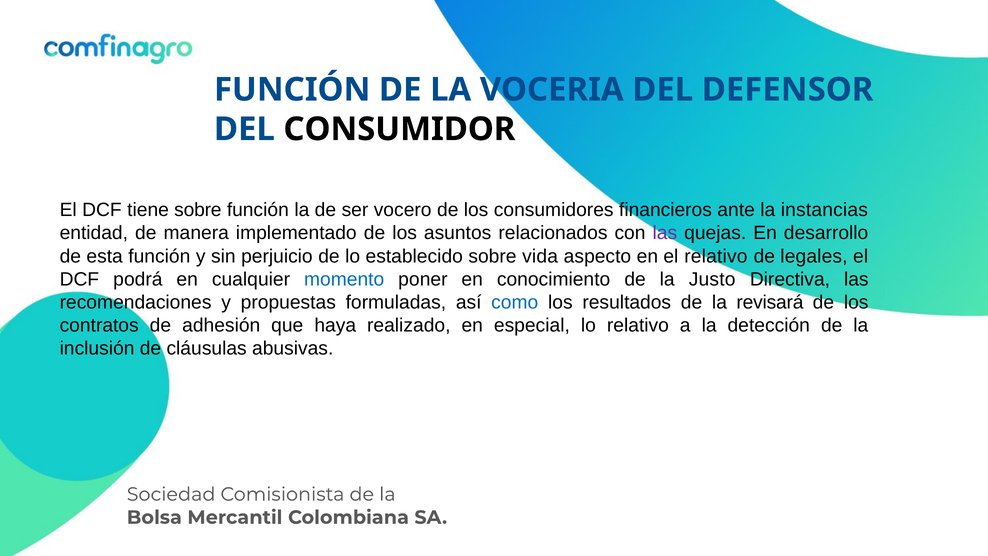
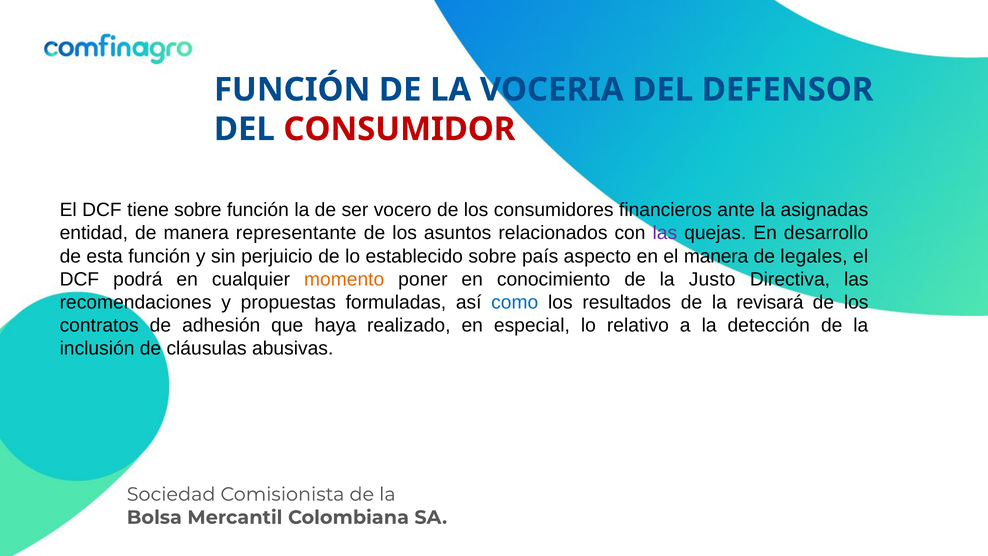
CONSUMIDOR colour: black -> red
instancias: instancias -> asignadas
implementado: implementado -> representante
vida: vida -> país
el relativo: relativo -> manera
momento colour: blue -> orange
